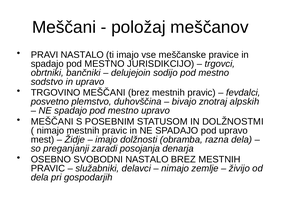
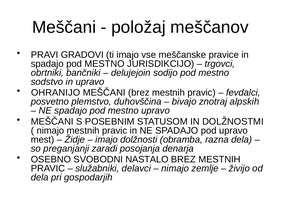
PRAVI NASTALO: NASTALO -> GRADOVI
TRGOVINO: TRGOVINO -> OHRANIJO
